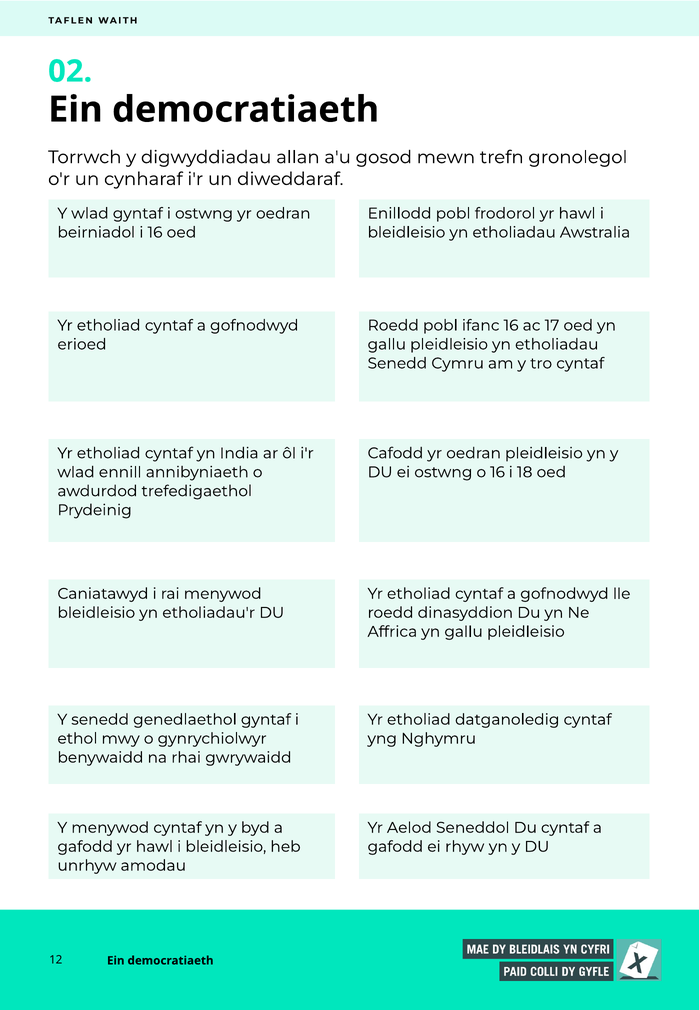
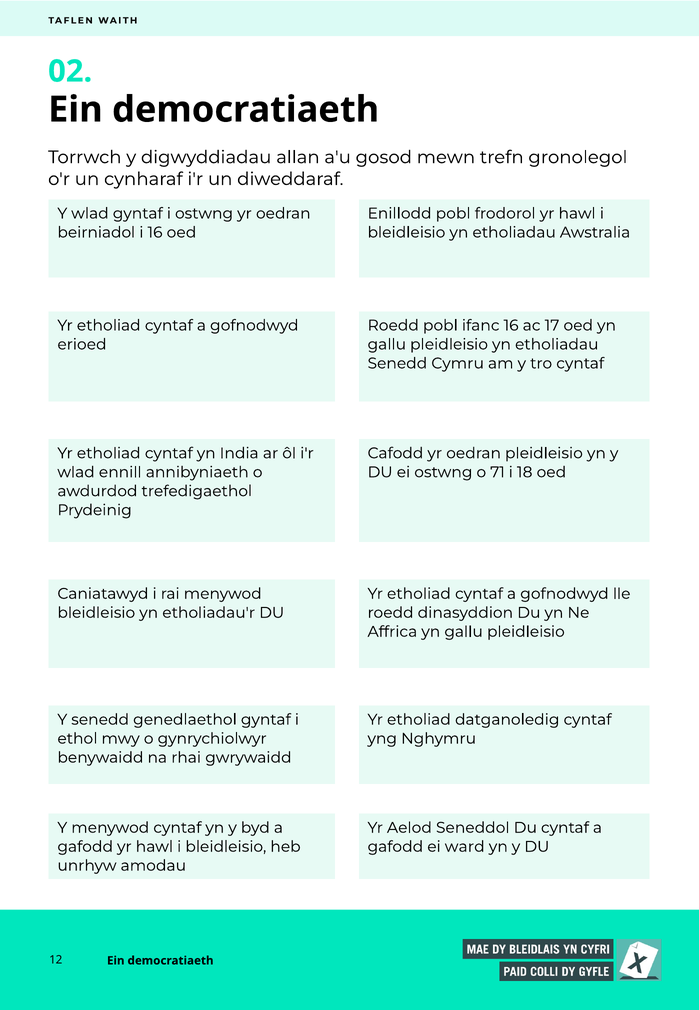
o 16: 16 -> 71
rhyw: rhyw -> ward
